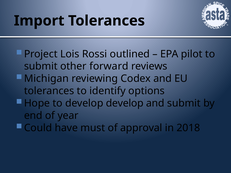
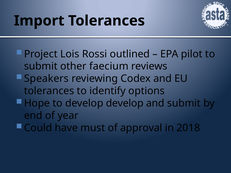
forward: forward -> faecium
Michigan: Michigan -> Speakers
